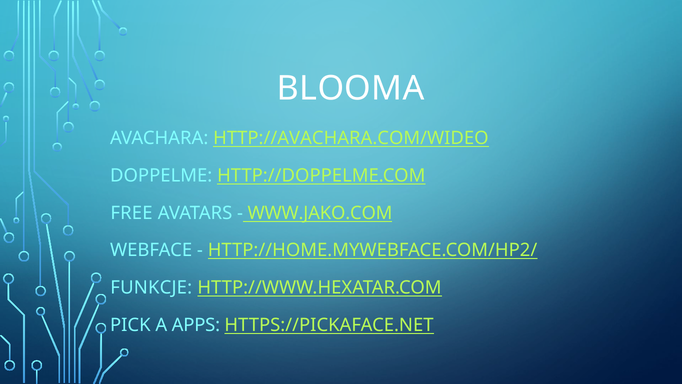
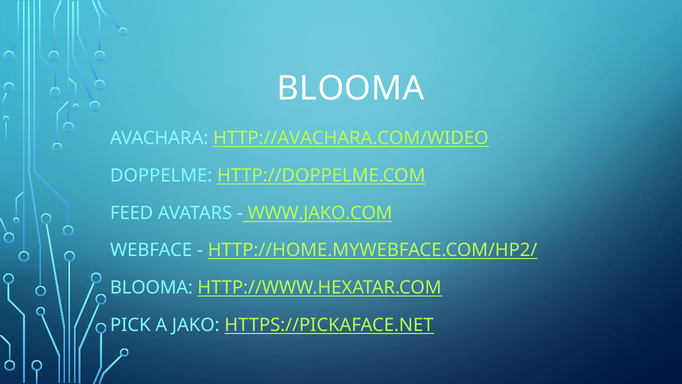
FREE: FREE -> FEED
FUNKCJE at (151, 287): FUNKCJE -> BLOOMA
APPS: APPS -> JAKO
